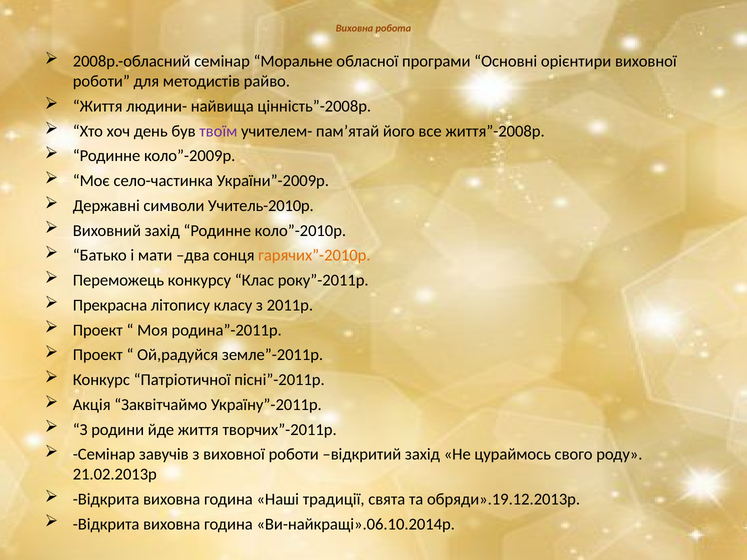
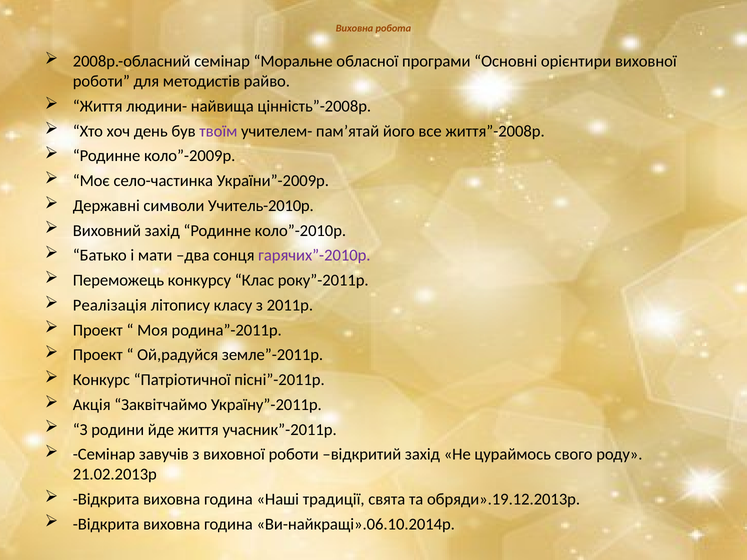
гарячих”-2010р colour: orange -> purple
Прекрасна: Прекрасна -> Реалізація
творчих”-2011р: творчих”-2011р -> учасник”-2011р
